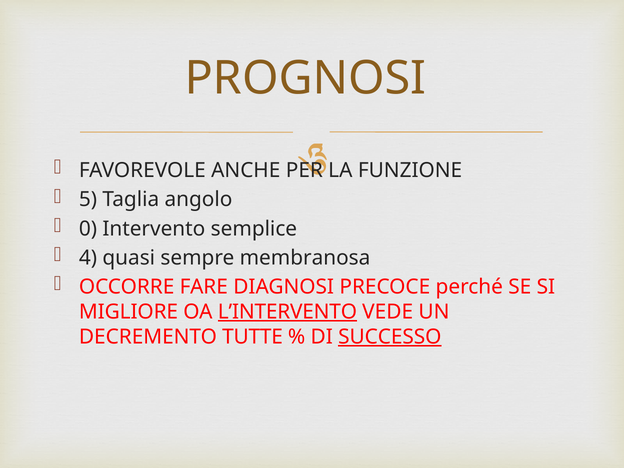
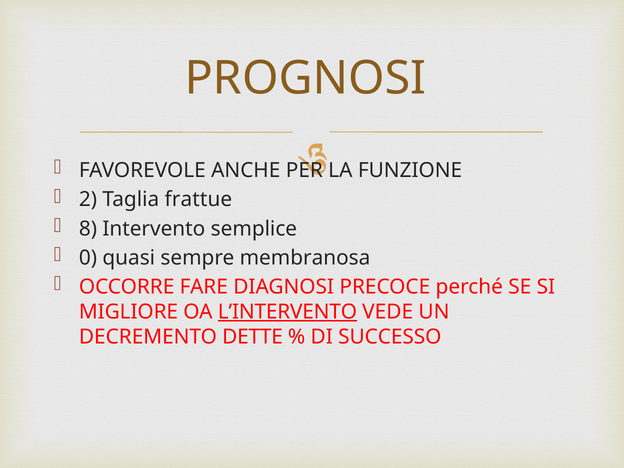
5: 5 -> 2
angolo: angolo -> frattue
0: 0 -> 8
4: 4 -> 0
TUTTE: TUTTE -> DETTE
SUCCESSO underline: present -> none
